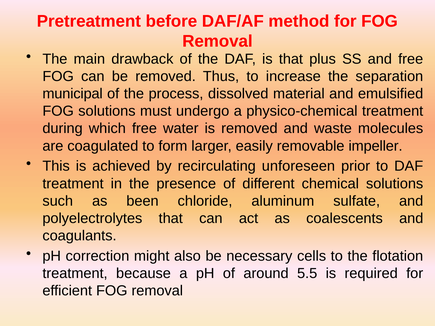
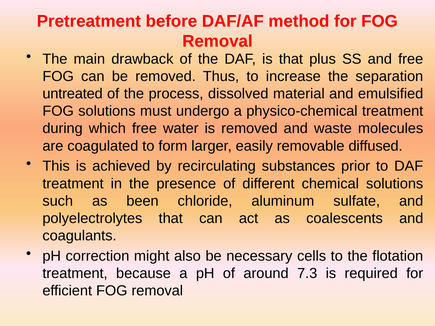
municipal: municipal -> untreated
impeller: impeller -> diffused
unforeseen: unforeseen -> substances
5.5: 5.5 -> 7.3
